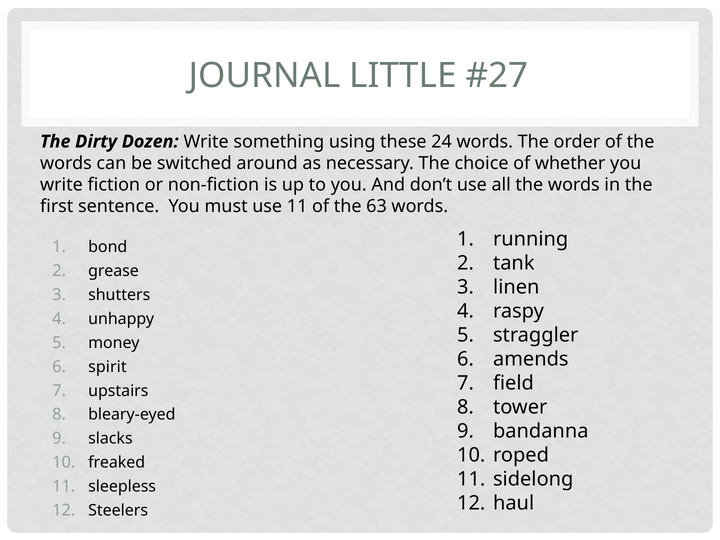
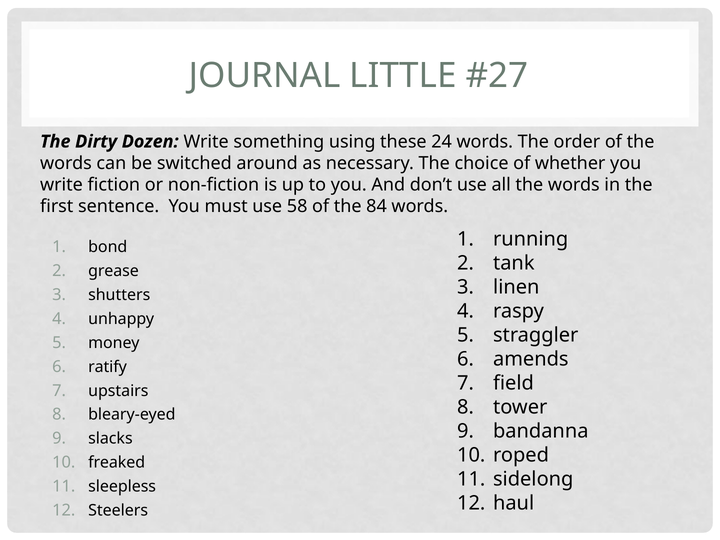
use 11: 11 -> 58
63: 63 -> 84
spirit: spirit -> ratify
